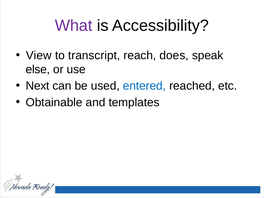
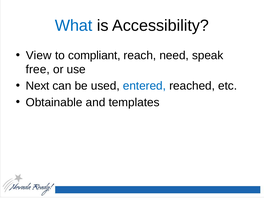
What colour: purple -> blue
transcript: transcript -> compliant
does: does -> need
else: else -> free
